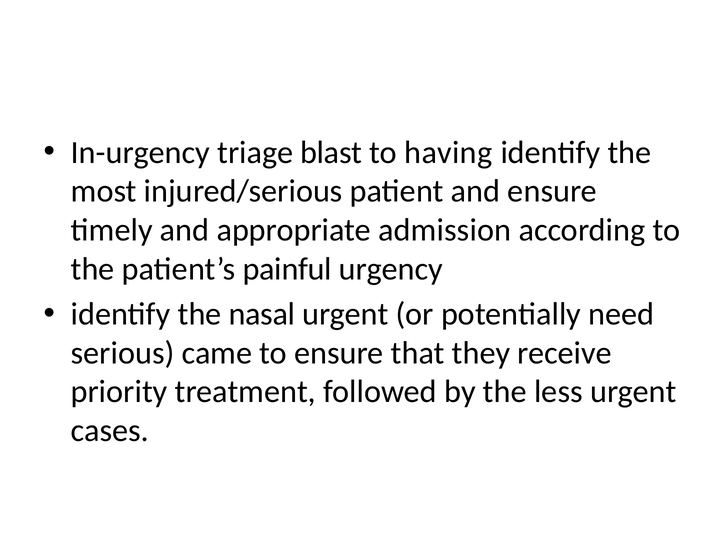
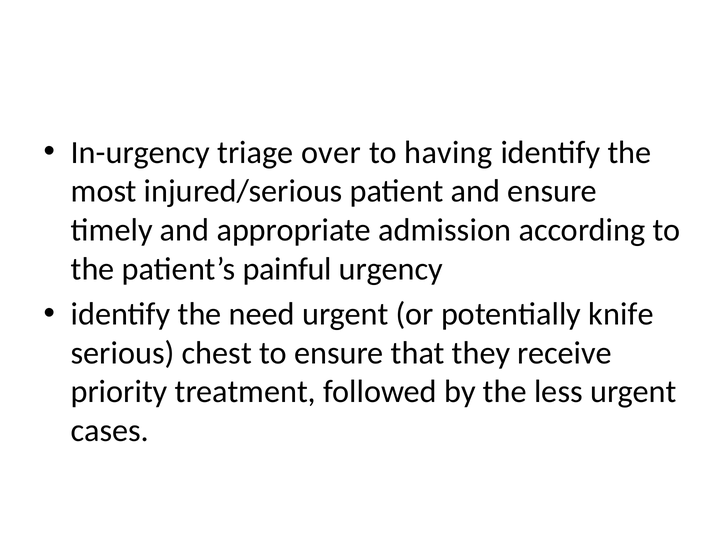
blast: blast -> over
nasal: nasal -> need
need: need -> knife
came: came -> chest
